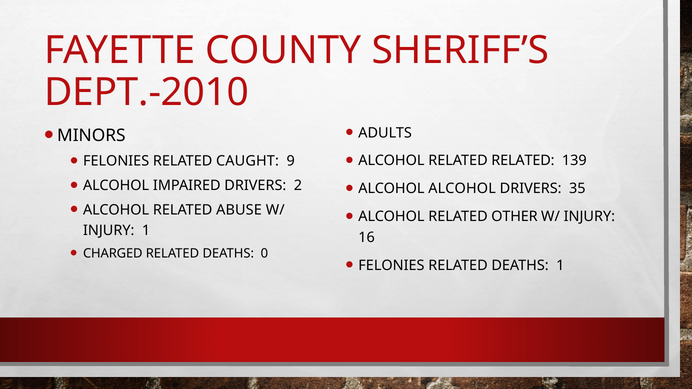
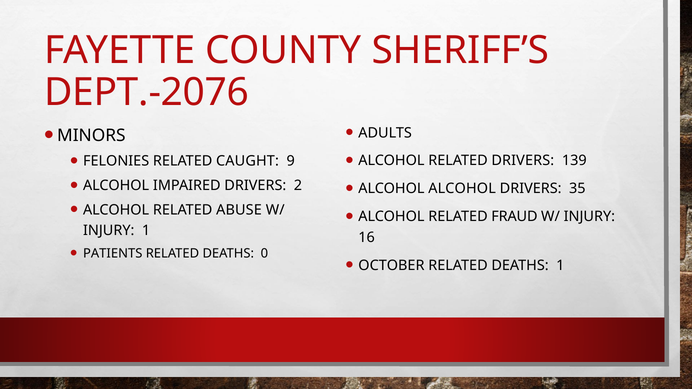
DEPT.-2010: DEPT.-2010 -> DEPT.-2076
RELATED RELATED: RELATED -> DRIVERS
OTHER: OTHER -> FRAUD
CHARGED: CHARGED -> PATIENTS
FELONIES at (391, 265): FELONIES -> OCTOBER
